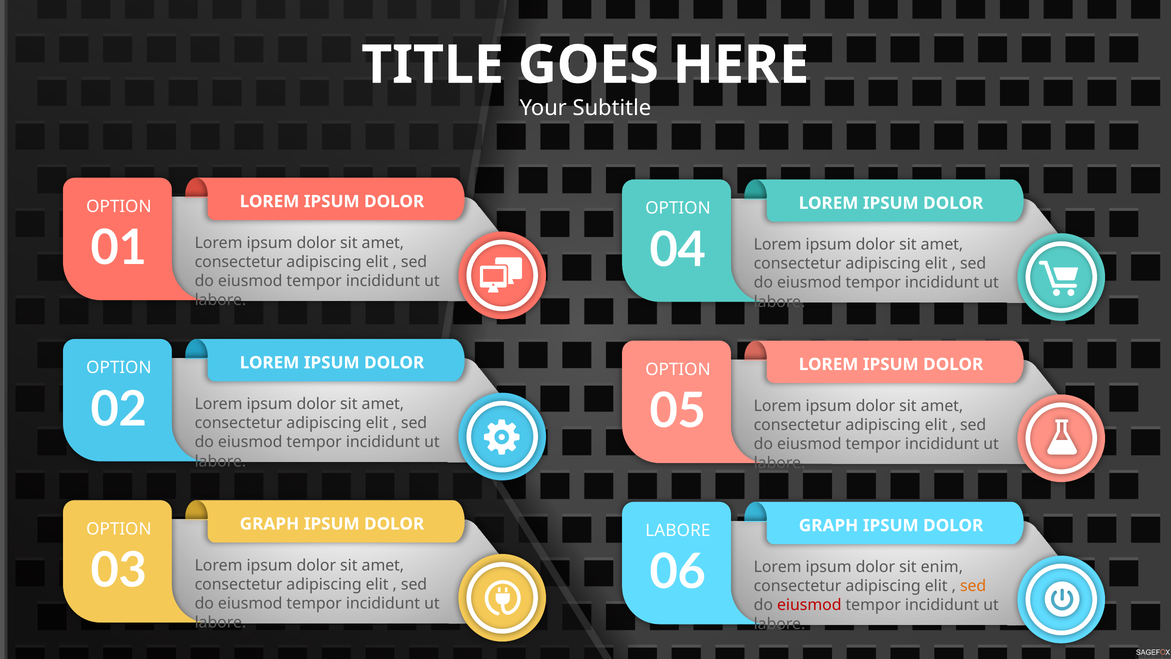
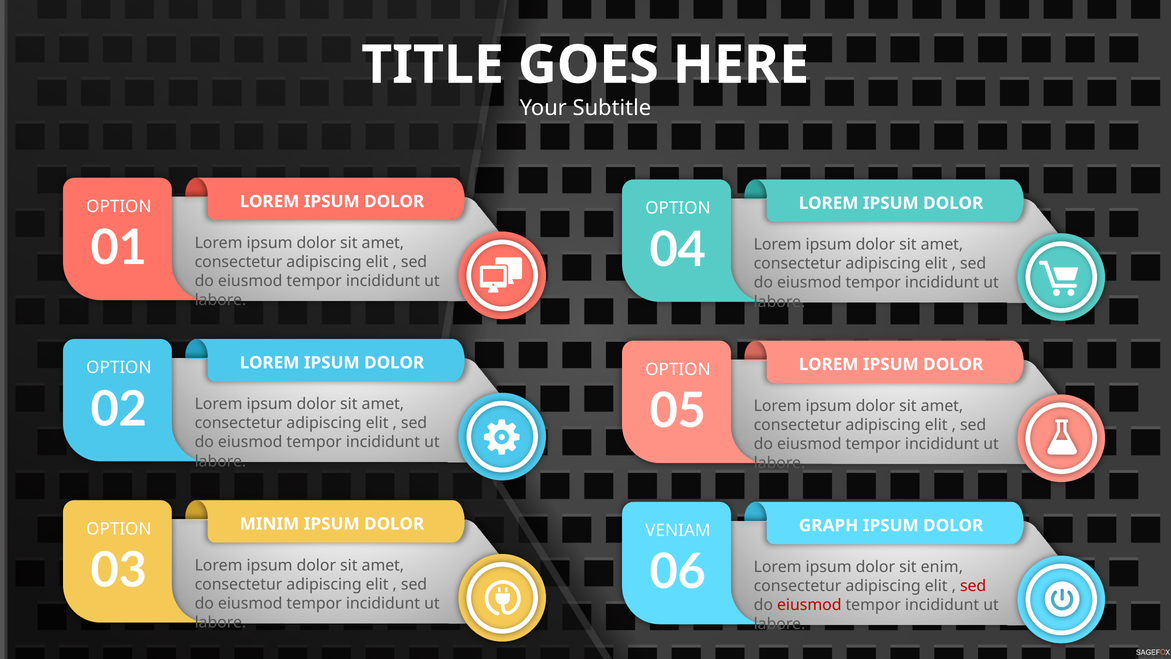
GRAPH at (269, 524): GRAPH -> MINIM
LABORE at (678, 530): LABORE -> VENIAM
sed at (973, 586) colour: orange -> red
